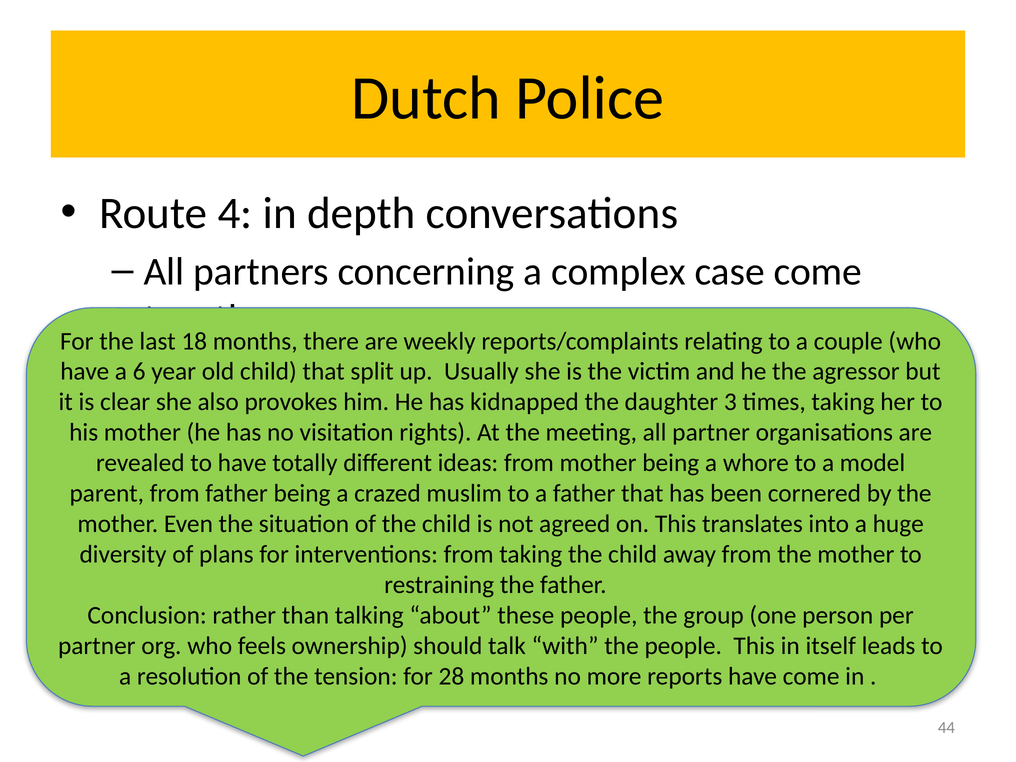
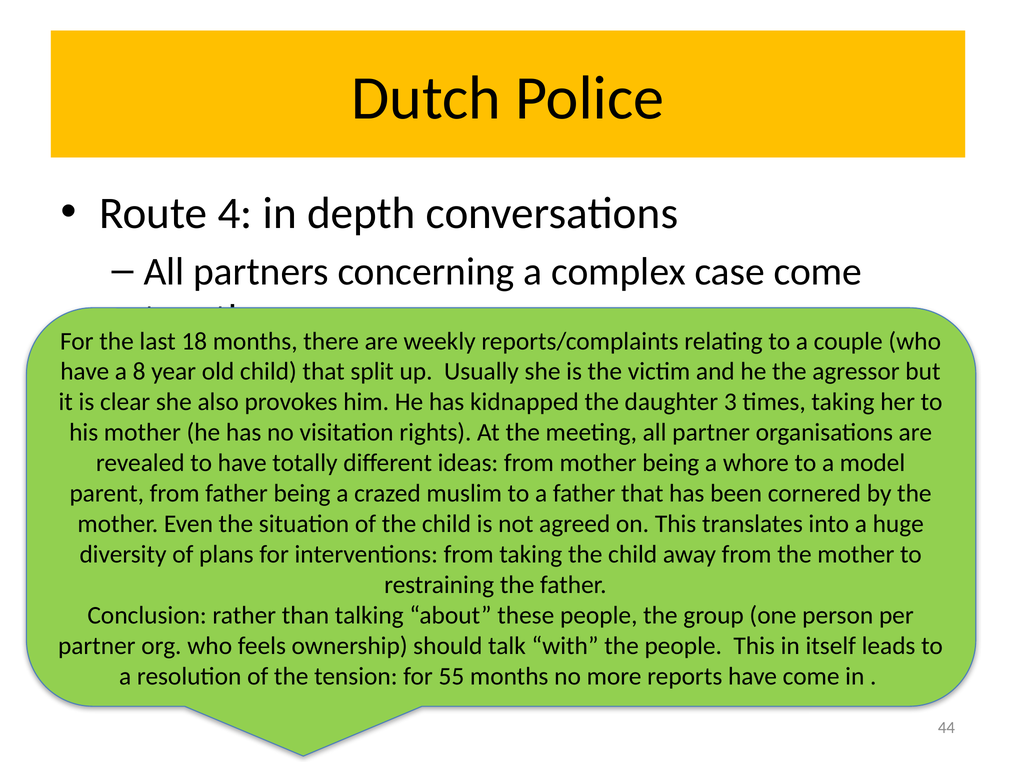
6: 6 -> 8
28: 28 -> 55
